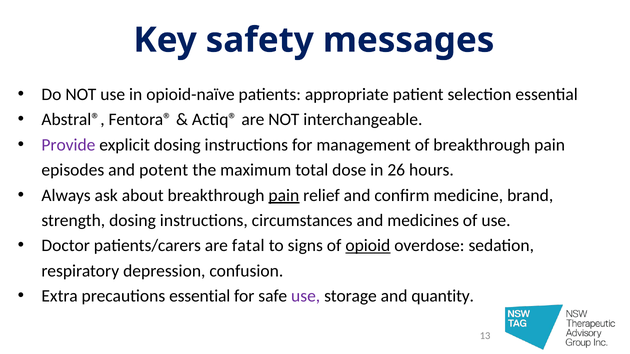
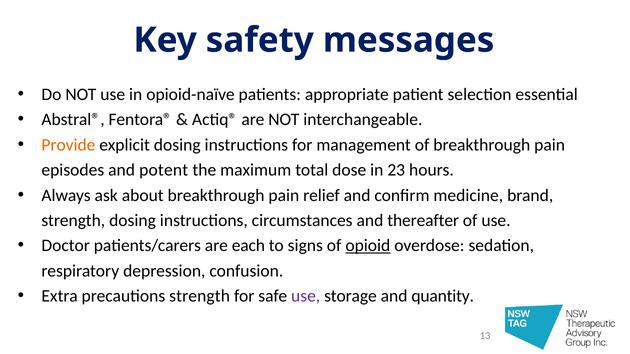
Provide colour: purple -> orange
26: 26 -> 23
pain at (284, 195) underline: present -> none
medicines: medicines -> thereafter
fatal: fatal -> each
precautions essential: essential -> strength
